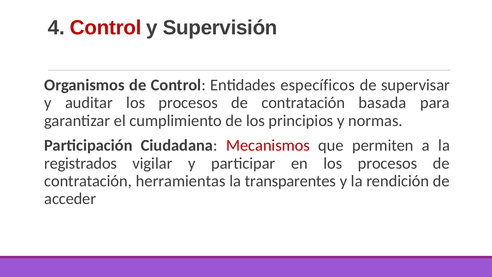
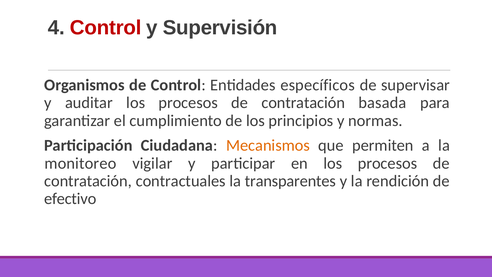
Mecanismos colour: red -> orange
registrados: registrados -> monitoreo
herramientas: herramientas -> contractuales
acceder: acceder -> efectivo
